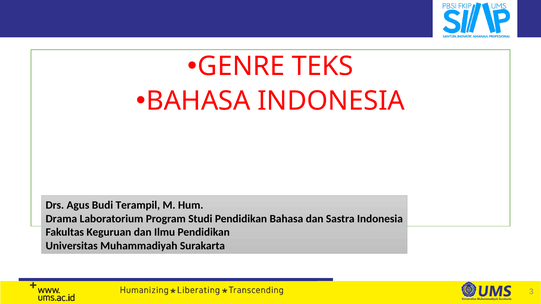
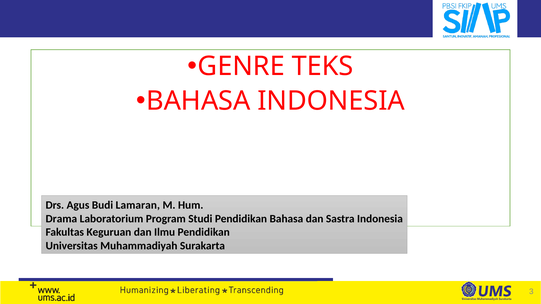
Terampil: Terampil -> Lamaran
